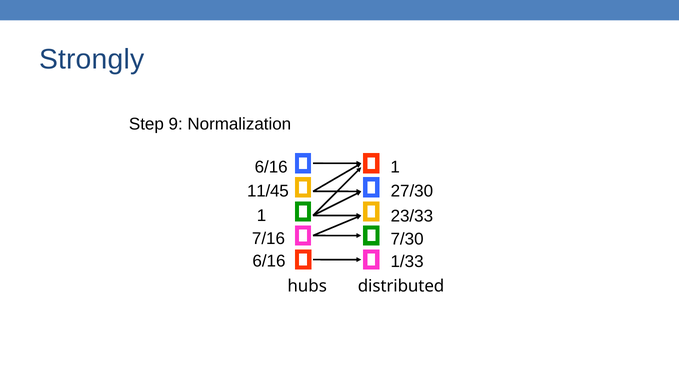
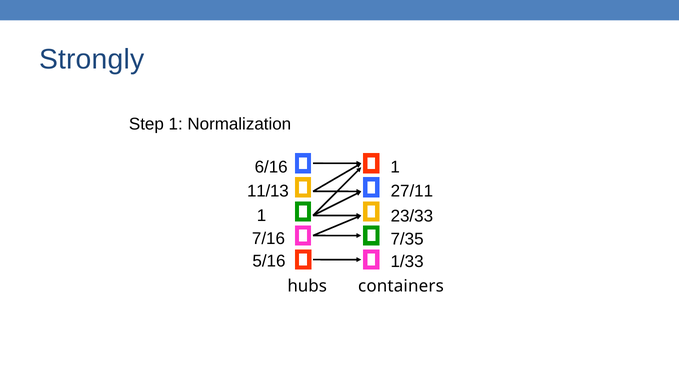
Step 9: 9 -> 1
27/30: 27/30 -> 27/11
11/45: 11/45 -> 11/13
7/30: 7/30 -> 7/35
6/16 at (269, 261): 6/16 -> 5/16
distributed: distributed -> containers
